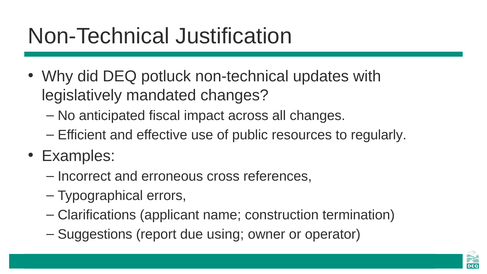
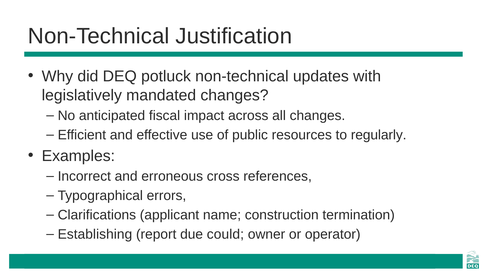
Suggestions: Suggestions -> Establishing
using: using -> could
